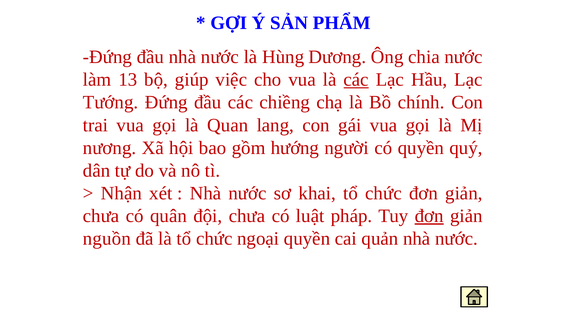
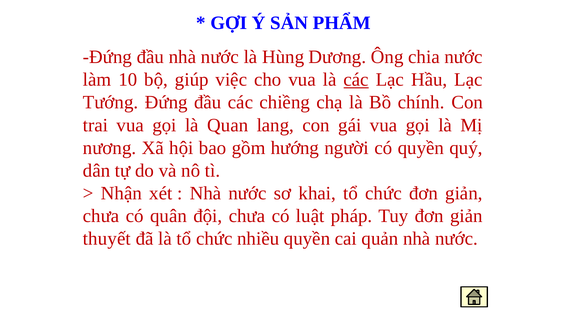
13: 13 -> 10
đơn at (429, 216) underline: present -> none
nguồn: nguồn -> thuyết
ngoại: ngoại -> nhiều
